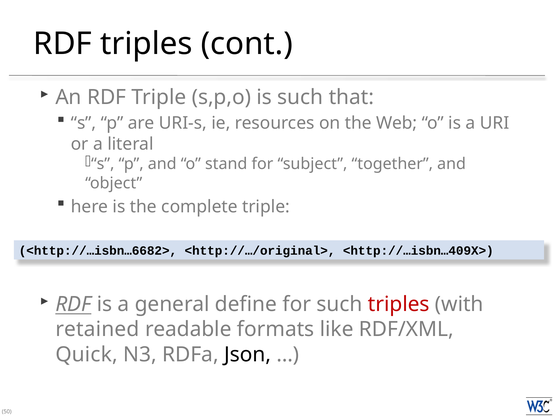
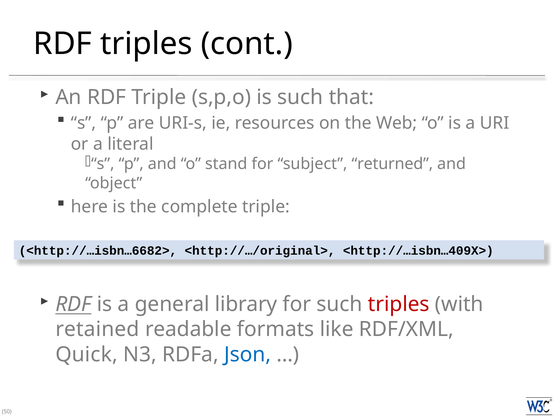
together: together -> returned
define: define -> library
Json colour: black -> blue
